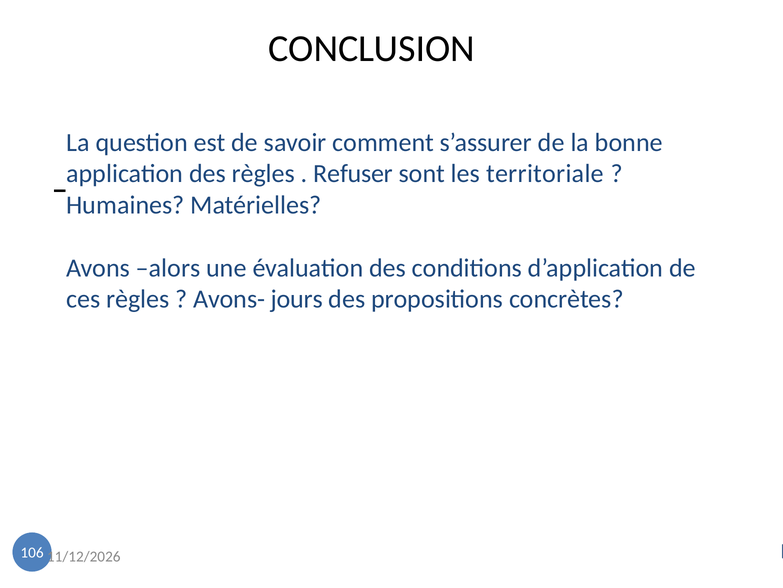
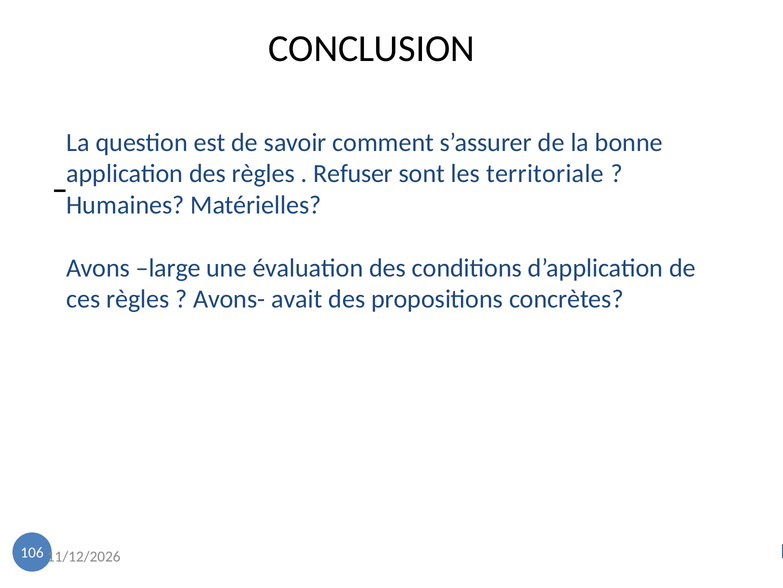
alors: alors -> large
jours: jours -> avait
